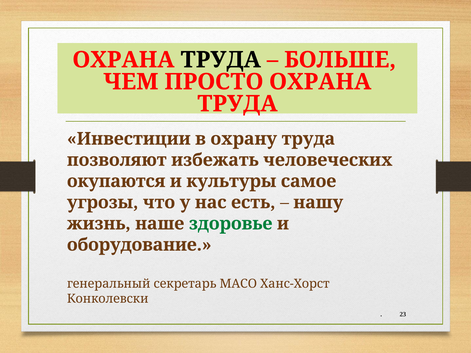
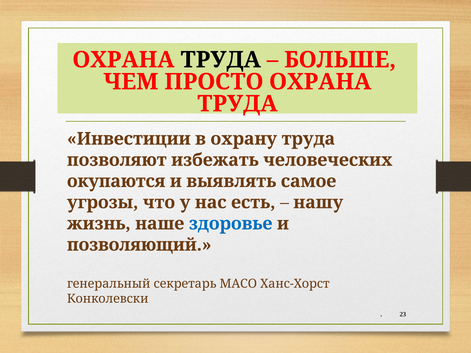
культуры: культуры -> выявлять
здоровье colour: green -> blue
оборудование: оборудование -> позволяющий
